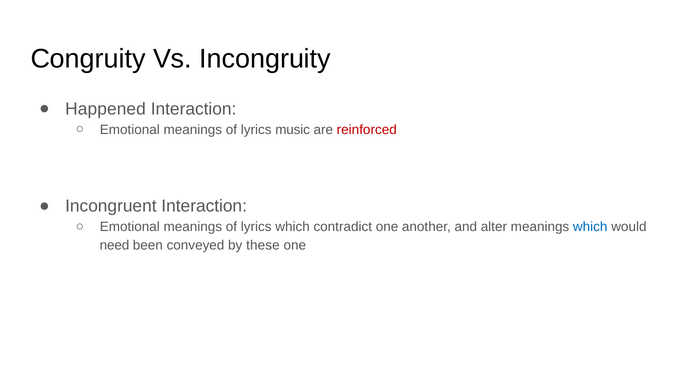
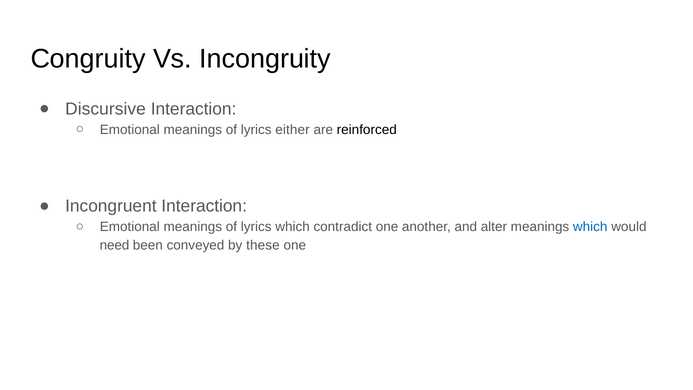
Happened: Happened -> Discursive
music: music -> either
reinforced colour: red -> black
